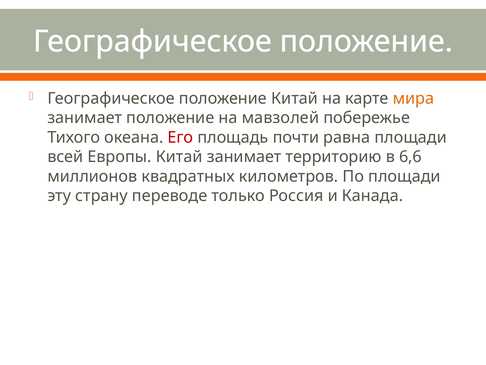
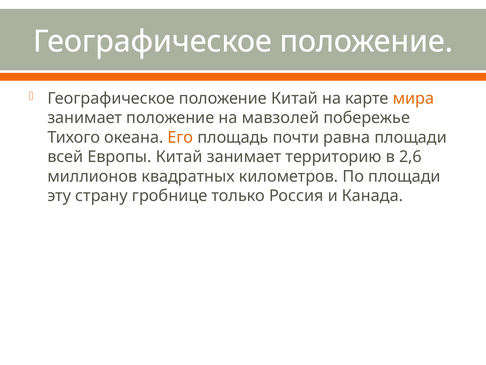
Его colour: red -> orange
6,6: 6,6 -> 2,6
переводе: переводе -> гробнице
